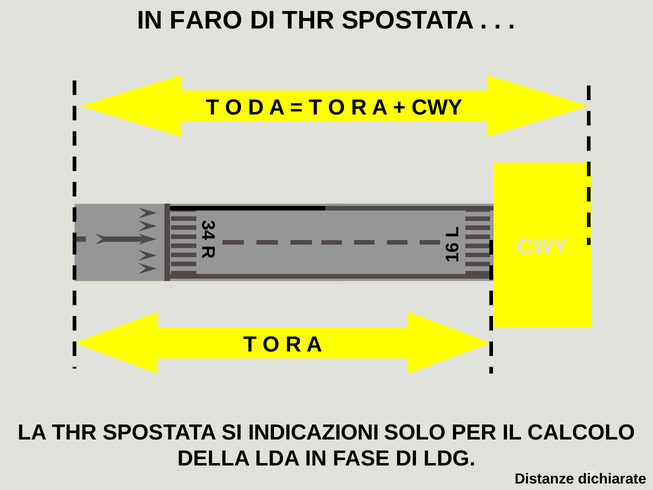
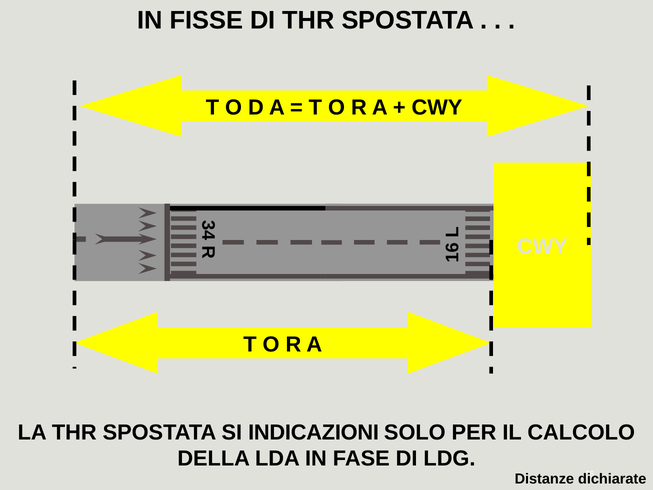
FARO: FARO -> FISSE
